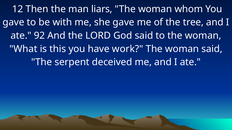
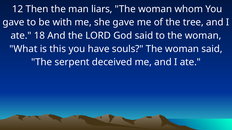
92: 92 -> 18
work: work -> souls
